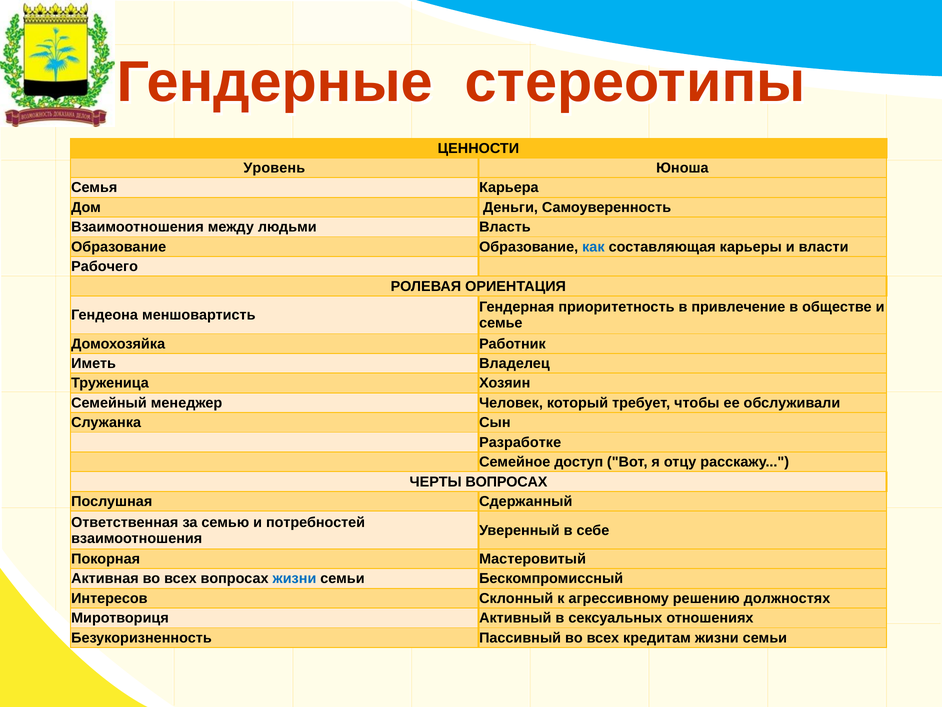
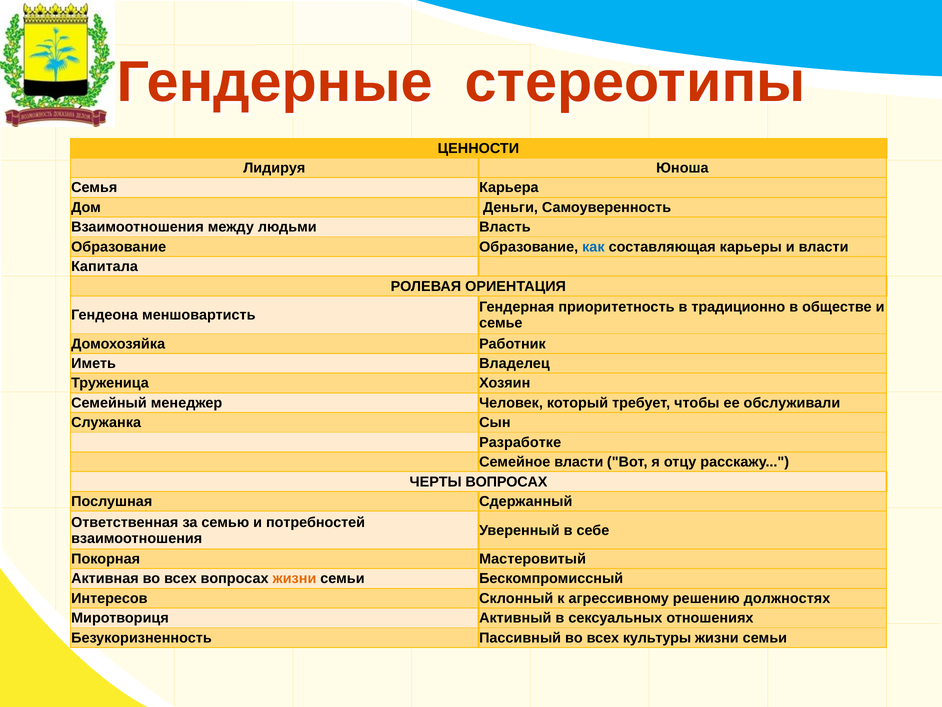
Уровень: Уровень -> Лидируя
Рабочего: Рабочего -> Капитала
привлечение: привлечение -> традиционно
Семейное доступ: доступ -> власти
жизни at (294, 578) colour: blue -> orange
кредитам: кредитам -> культуры
